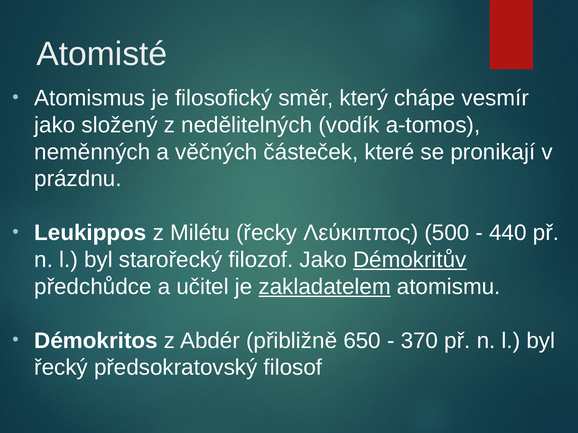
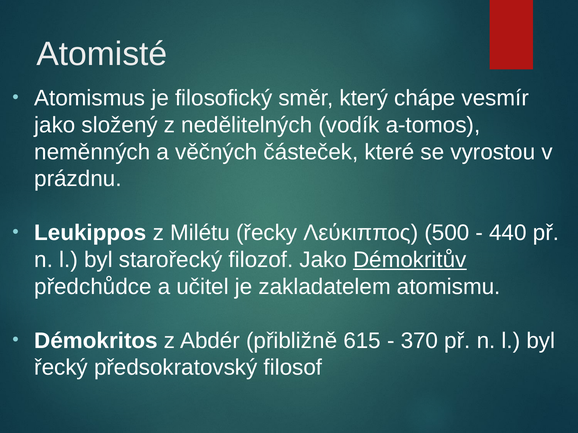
pronikají: pronikají -> vyrostou
zakladatelem underline: present -> none
650: 650 -> 615
